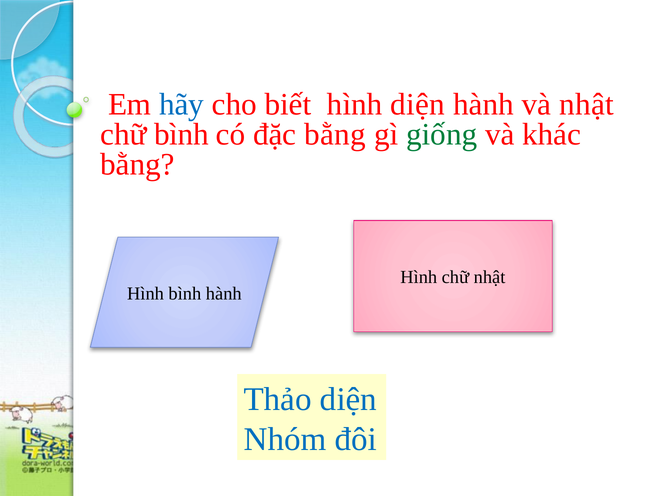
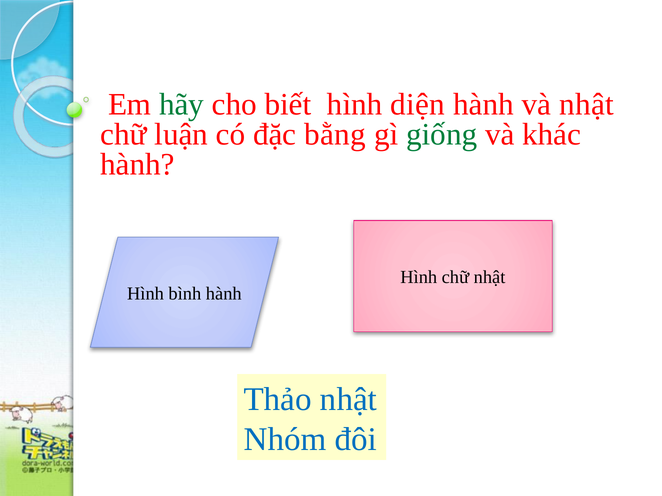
hãy colour: blue -> green
chữ bình: bình -> luận
bằng at (138, 165): bằng -> hành
Thảo diện: diện -> nhật
